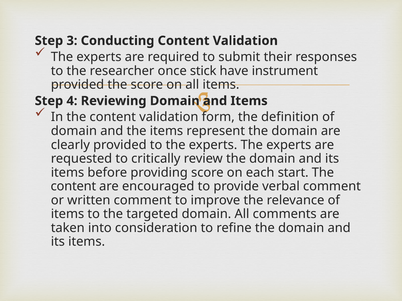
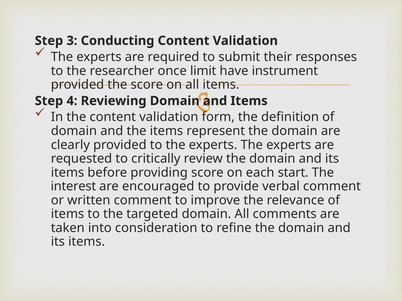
stick: stick -> limit
content at (73, 187): content -> interest
